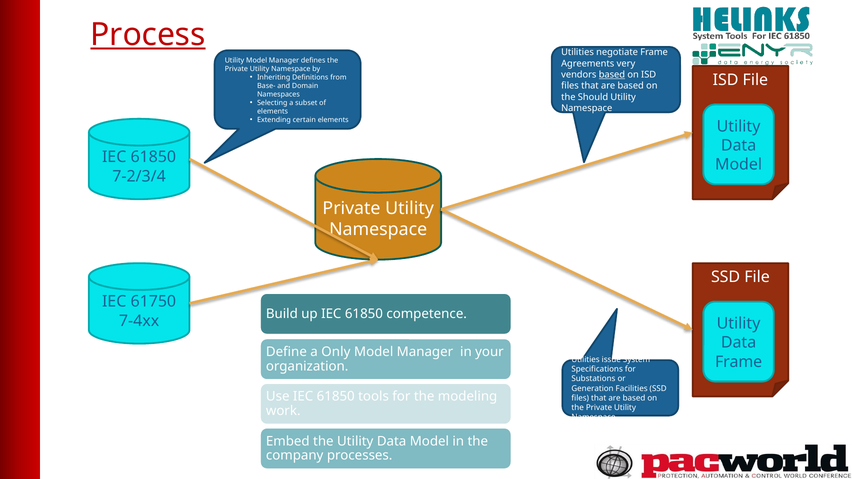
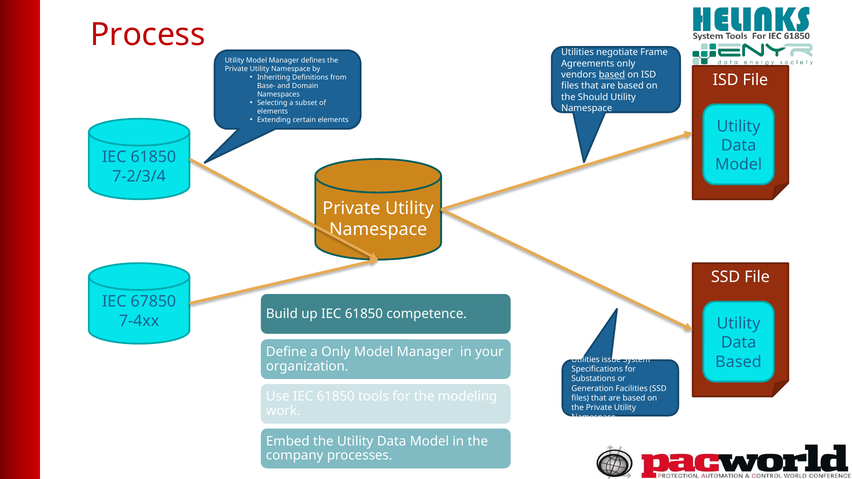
Process underline: present -> none
Agreements very: very -> only
61750: 61750 -> 67850
Frame at (739, 362): Frame -> Based
